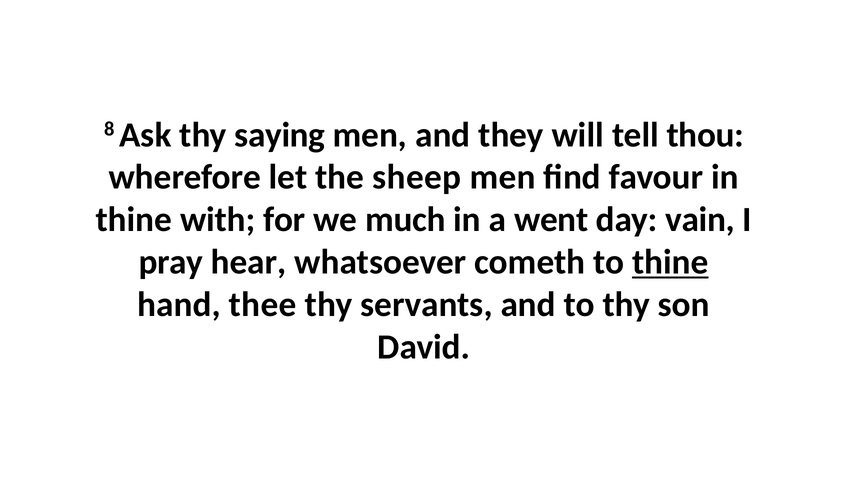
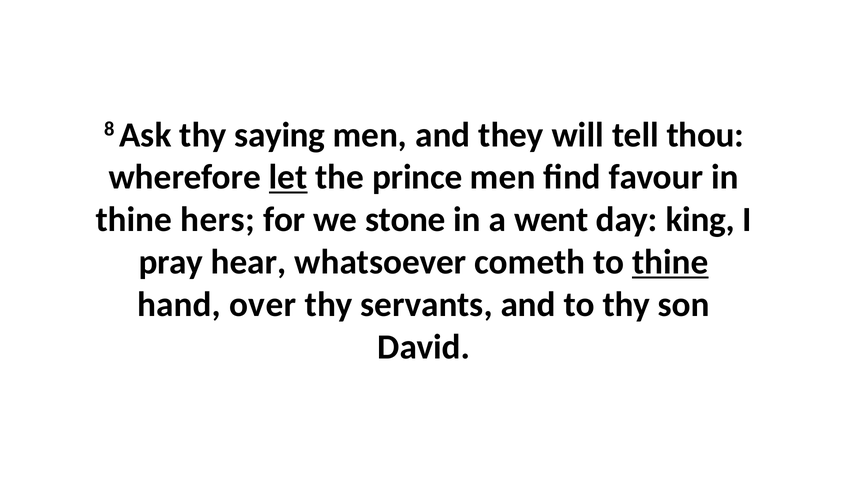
let underline: none -> present
sheep: sheep -> prince
with: with -> hers
much: much -> stone
vain: vain -> king
thee: thee -> over
